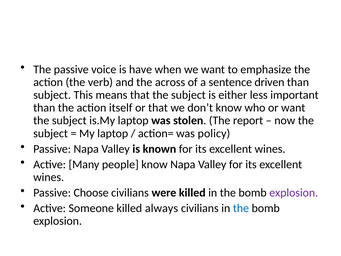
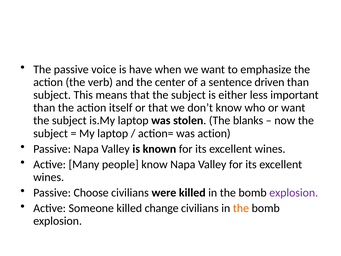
across: across -> center
report: report -> blanks
was policy: policy -> action
always: always -> change
the at (241, 208) colour: blue -> orange
